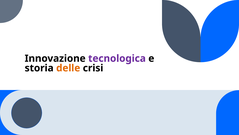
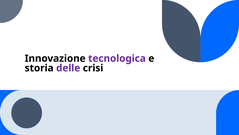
delle colour: orange -> purple
